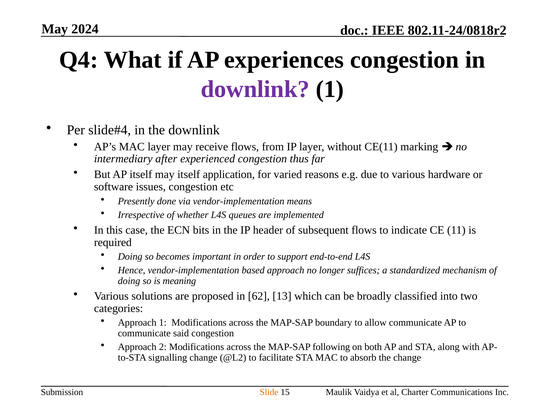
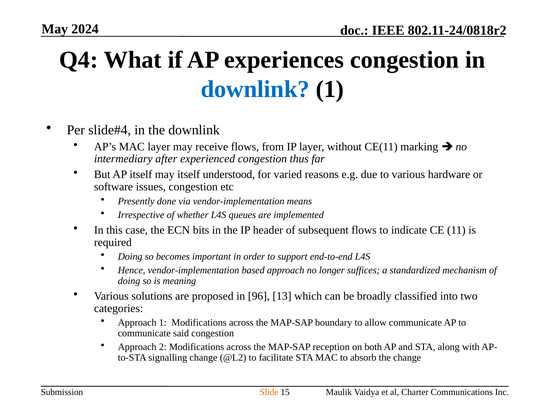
downlink at (255, 89) colour: purple -> blue
application: application -> understood
62: 62 -> 96
following: following -> reception
